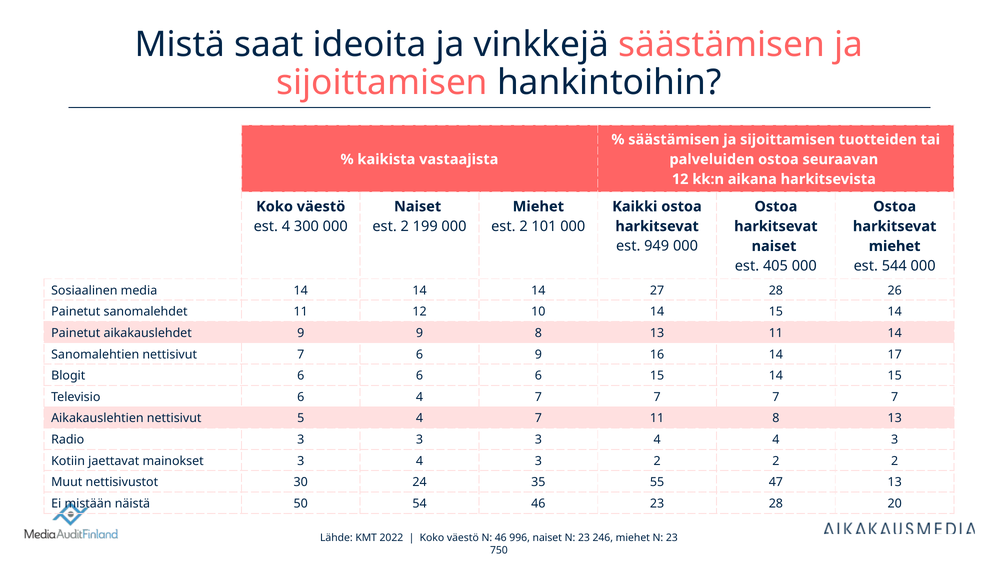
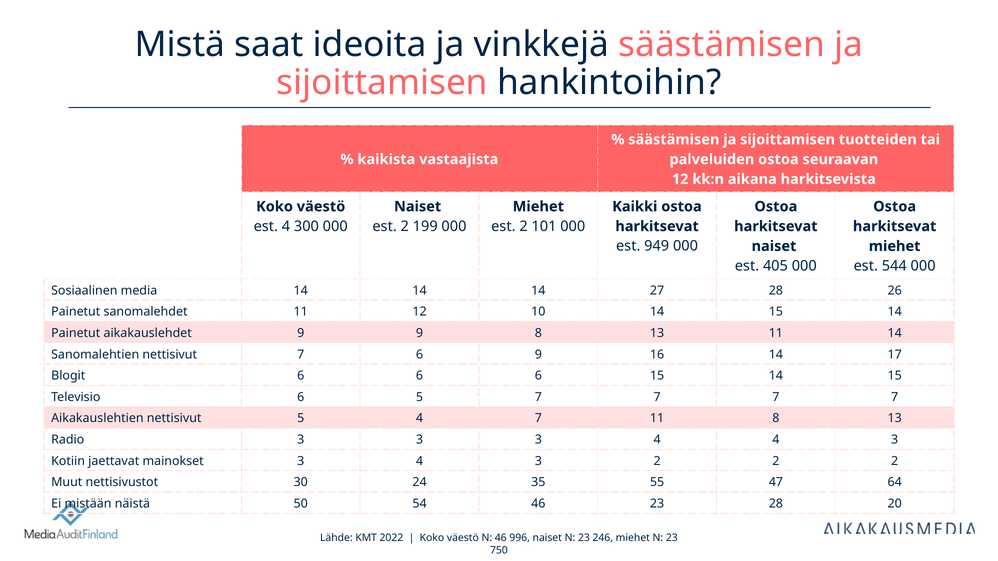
6 4: 4 -> 5
47 13: 13 -> 64
